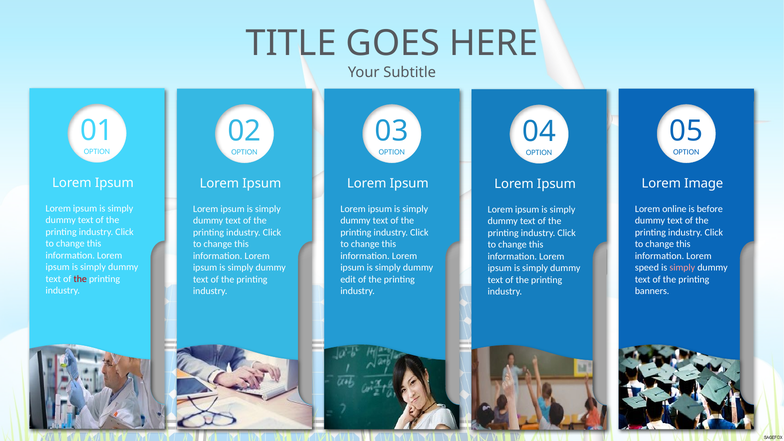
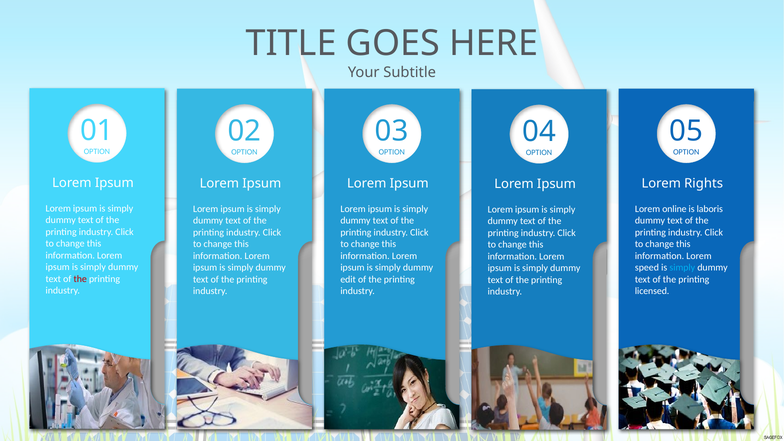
Image: Image -> Rights
before: before -> laboris
simply at (682, 268) colour: pink -> light blue
banners: banners -> licensed
